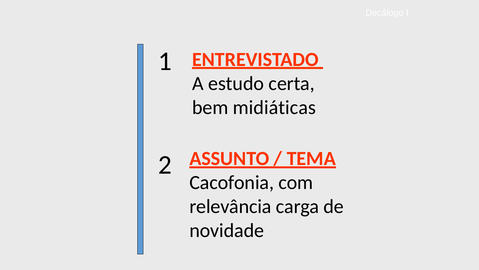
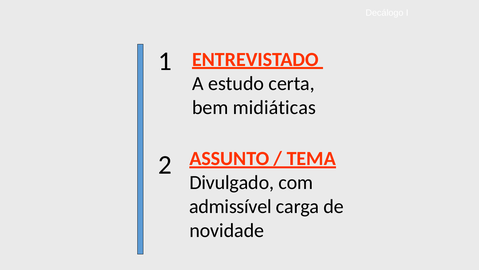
Cacofonia: Cacofonia -> Divulgado
relevância: relevância -> admissível
